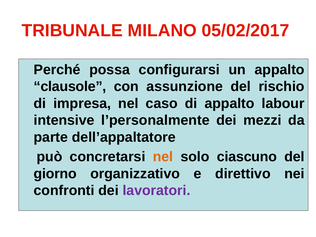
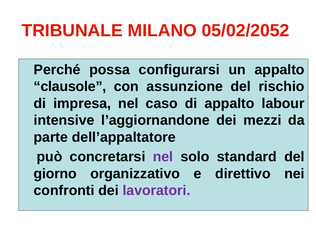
05/02/2017: 05/02/2017 -> 05/02/2052
l’personalmente: l’personalmente -> l’aggiornandone
nel at (163, 157) colour: orange -> purple
ciascuno: ciascuno -> standard
